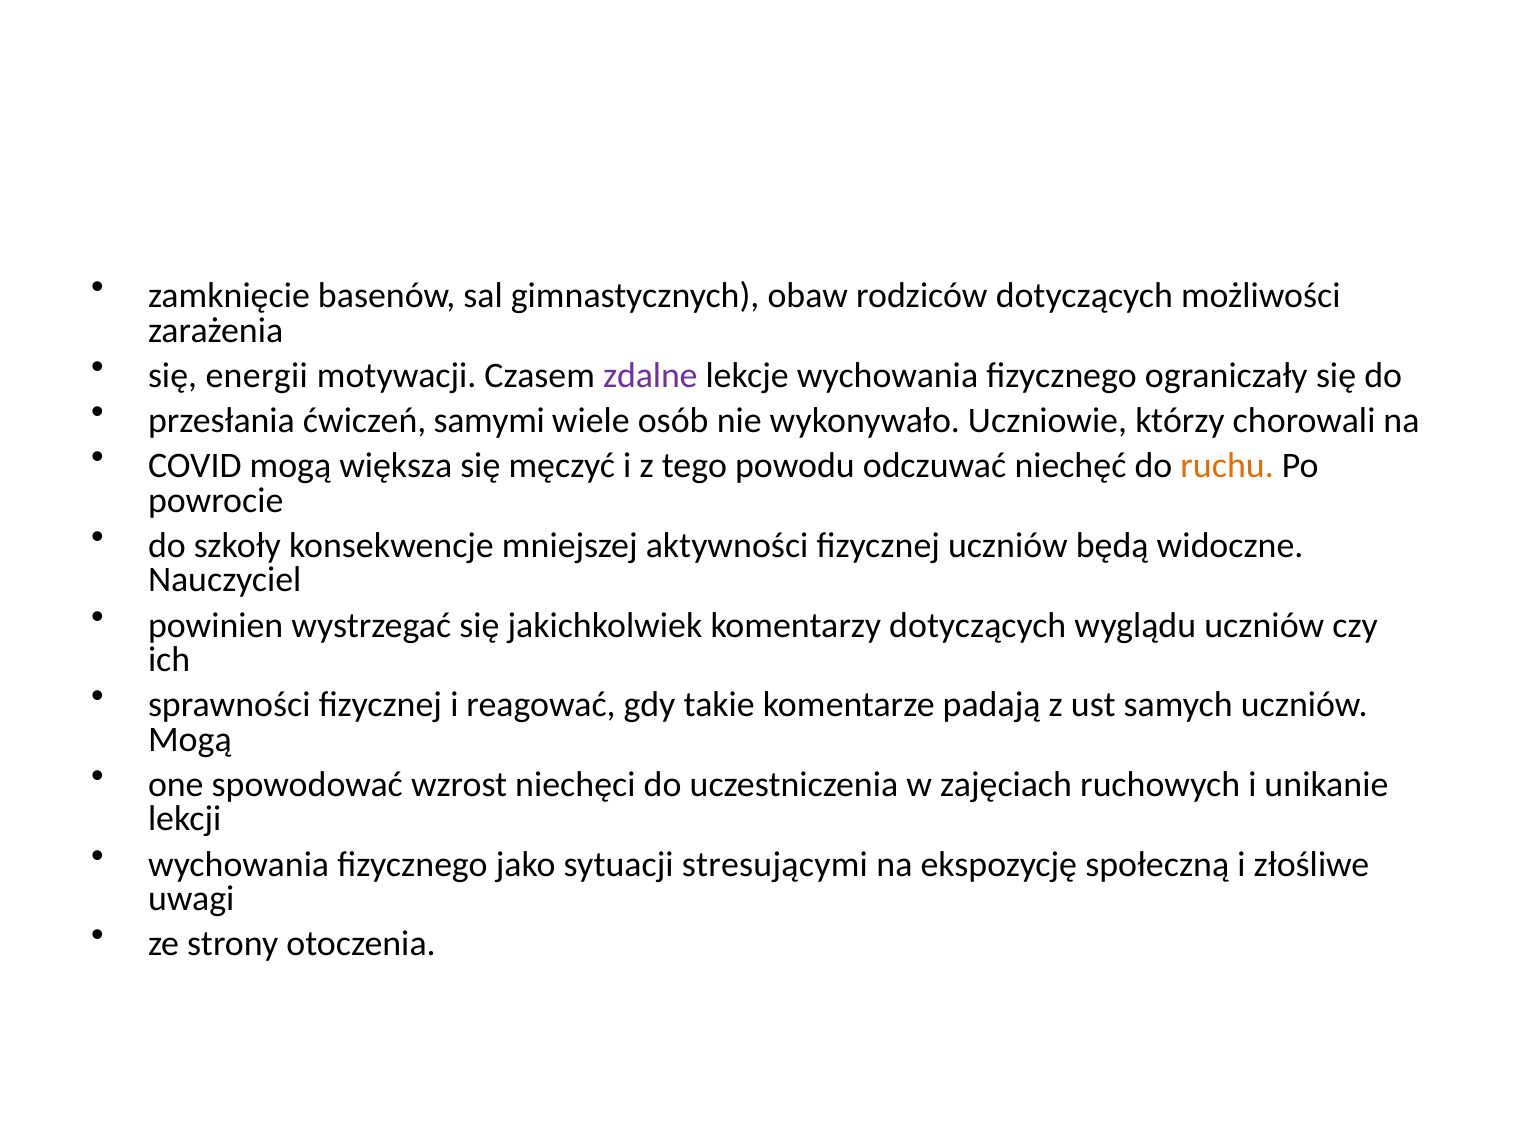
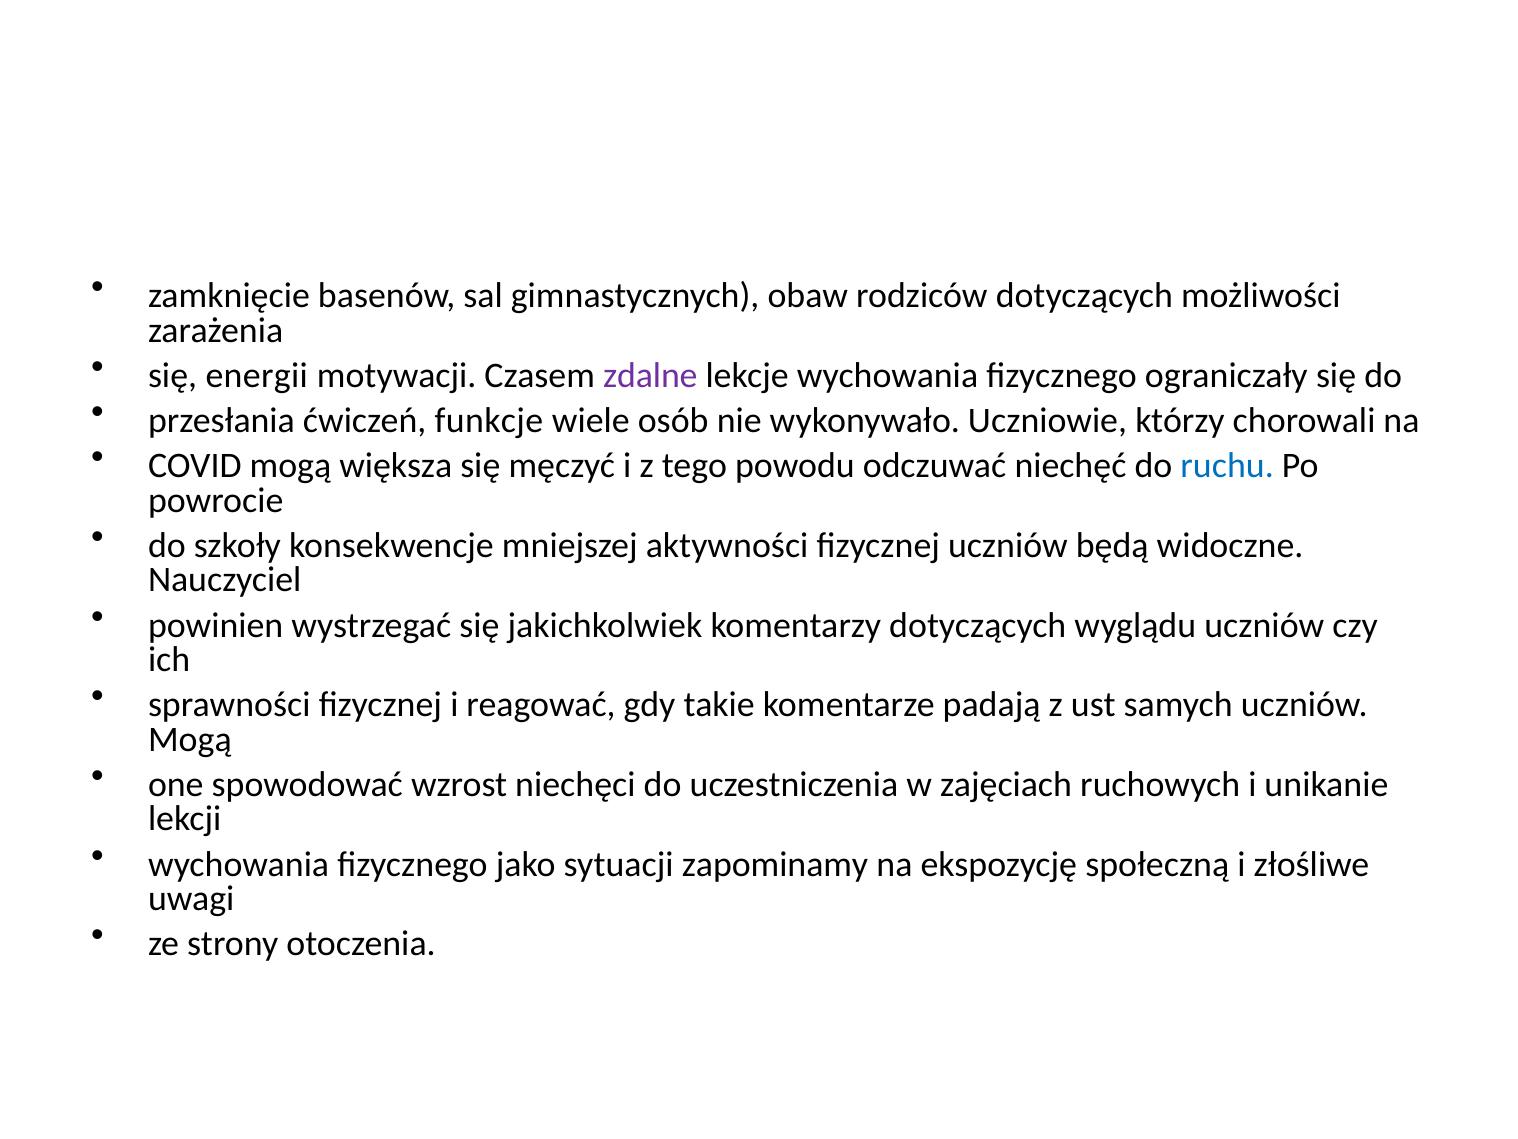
samymi: samymi -> funkcje
ruchu colour: orange -> blue
stresującymi: stresującymi -> zapominamy
